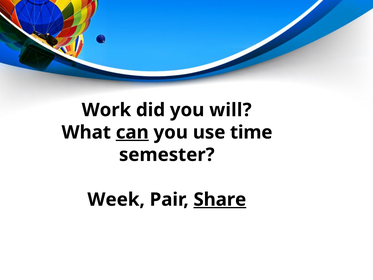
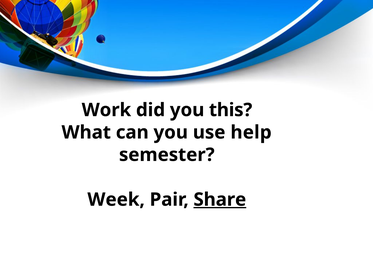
will: will -> this
can underline: present -> none
time: time -> help
